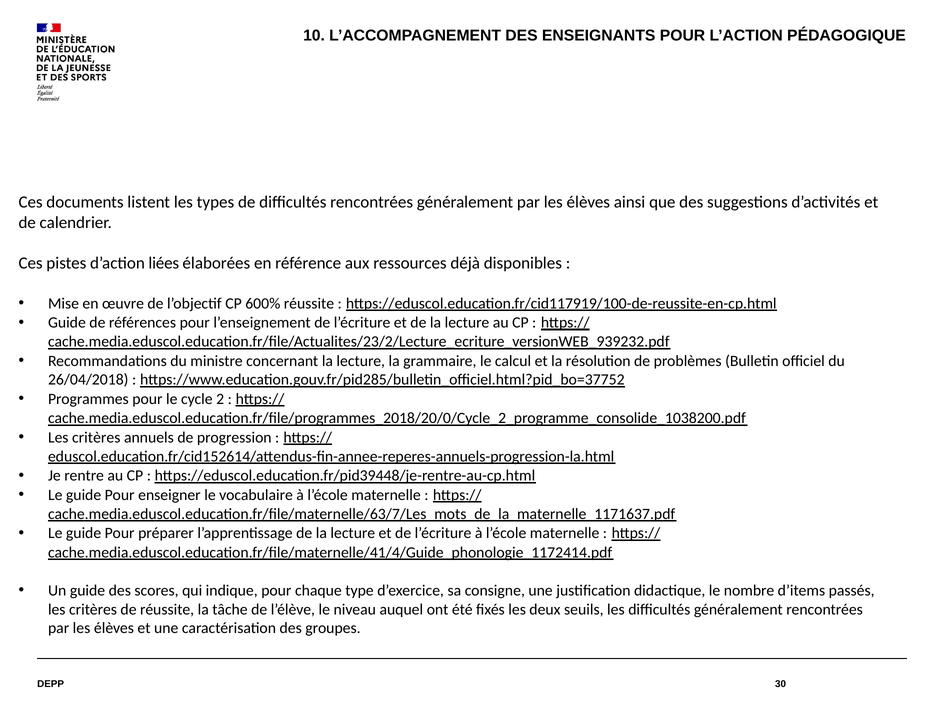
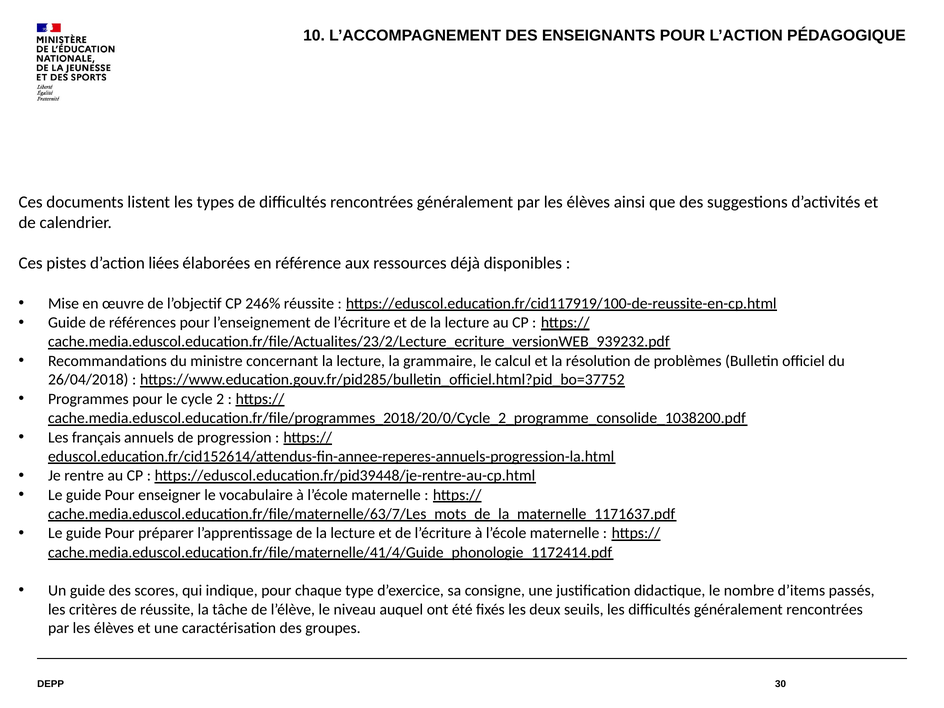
600%: 600% -> 246%
critères at (96, 437): critères -> français
